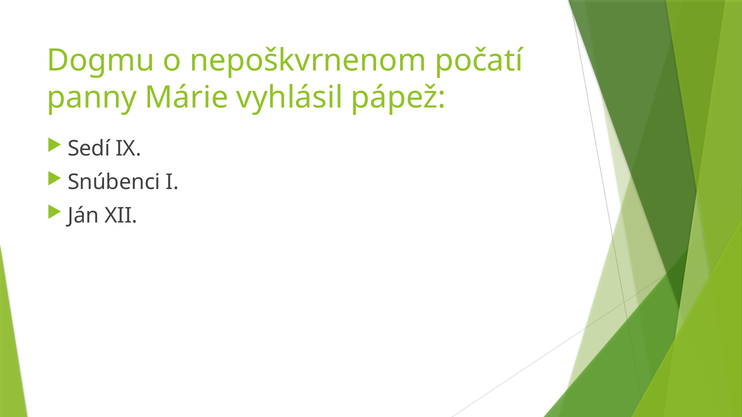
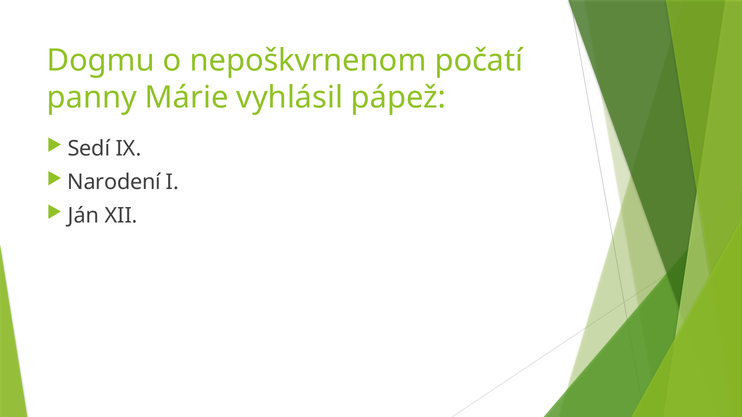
Snúbenci: Snúbenci -> Narodení
